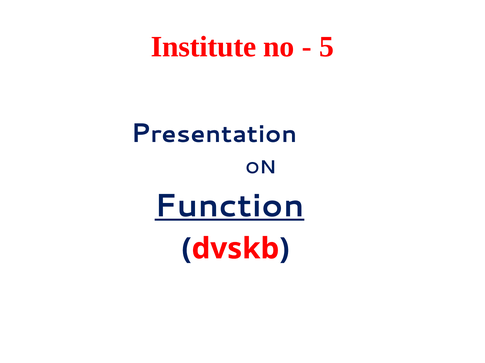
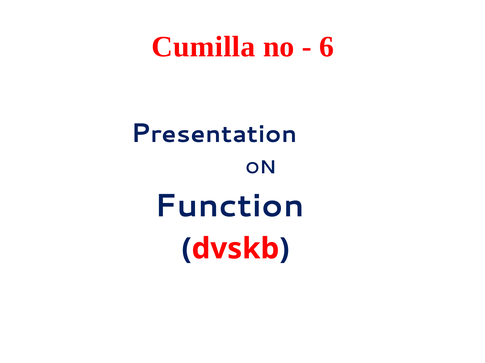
Institute: Institute -> Cumilla
5: 5 -> 6
Function underline: present -> none
